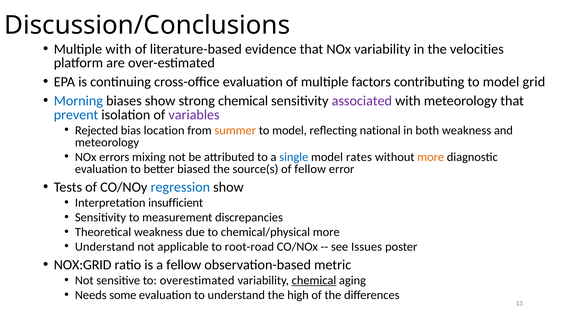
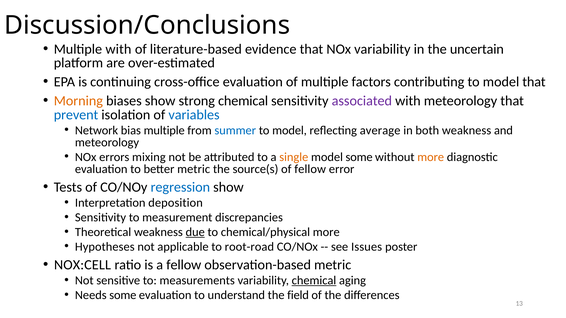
velocities: velocities -> uncertain
model grid: grid -> that
Morning colour: blue -> orange
variables colour: purple -> blue
Rejected: Rejected -> Network
bias location: location -> multiple
summer colour: orange -> blue
national: national -> average
single colour: blue -> orange
model rates: rates -> some
better biased: biased -> metric
insufficient: insufficient -> deposition
due underline: none -> present
Understand at (105, 247): Understand -> Hypotheses
NOX:GRID: NOX:GRID -> NOX:CELL
overestimated: overestimated -> measurements
high: high -> field
